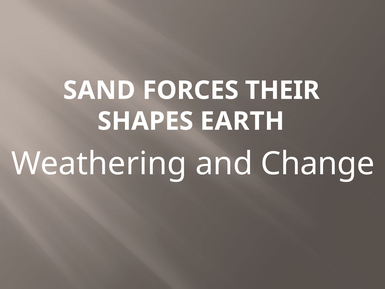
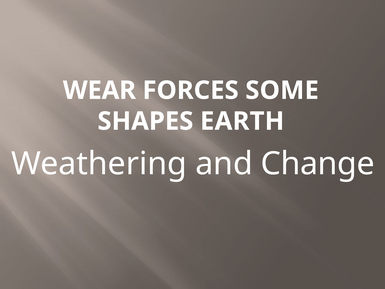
SAND: SAND -> WEAR
THEIR: THEIR -> SOME
